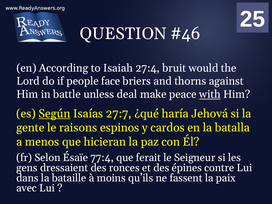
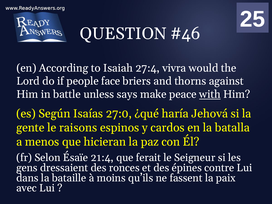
bruit: bruit -> vivra
deal: deal -> says
Según underline: present -> none
27:7: 27:7 -> 27:0
77:4: 77:4 -> 21:4
